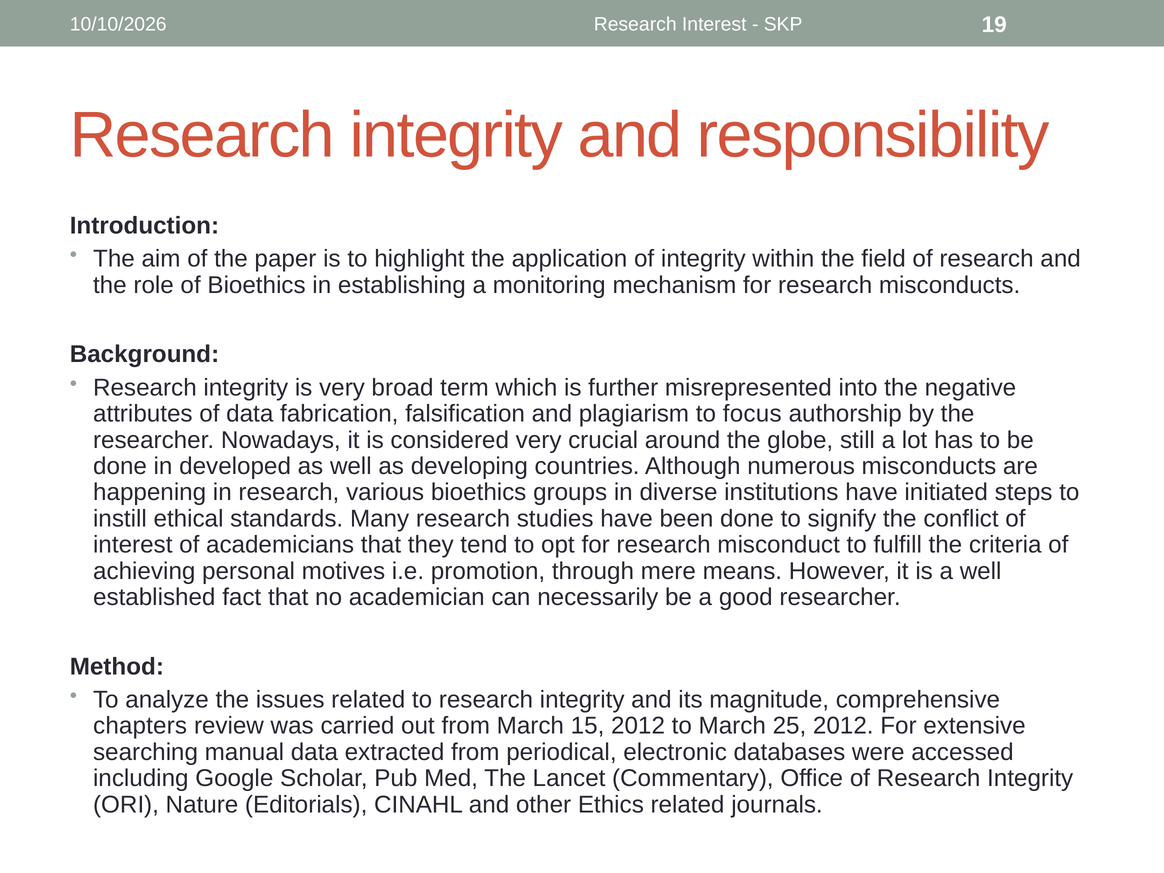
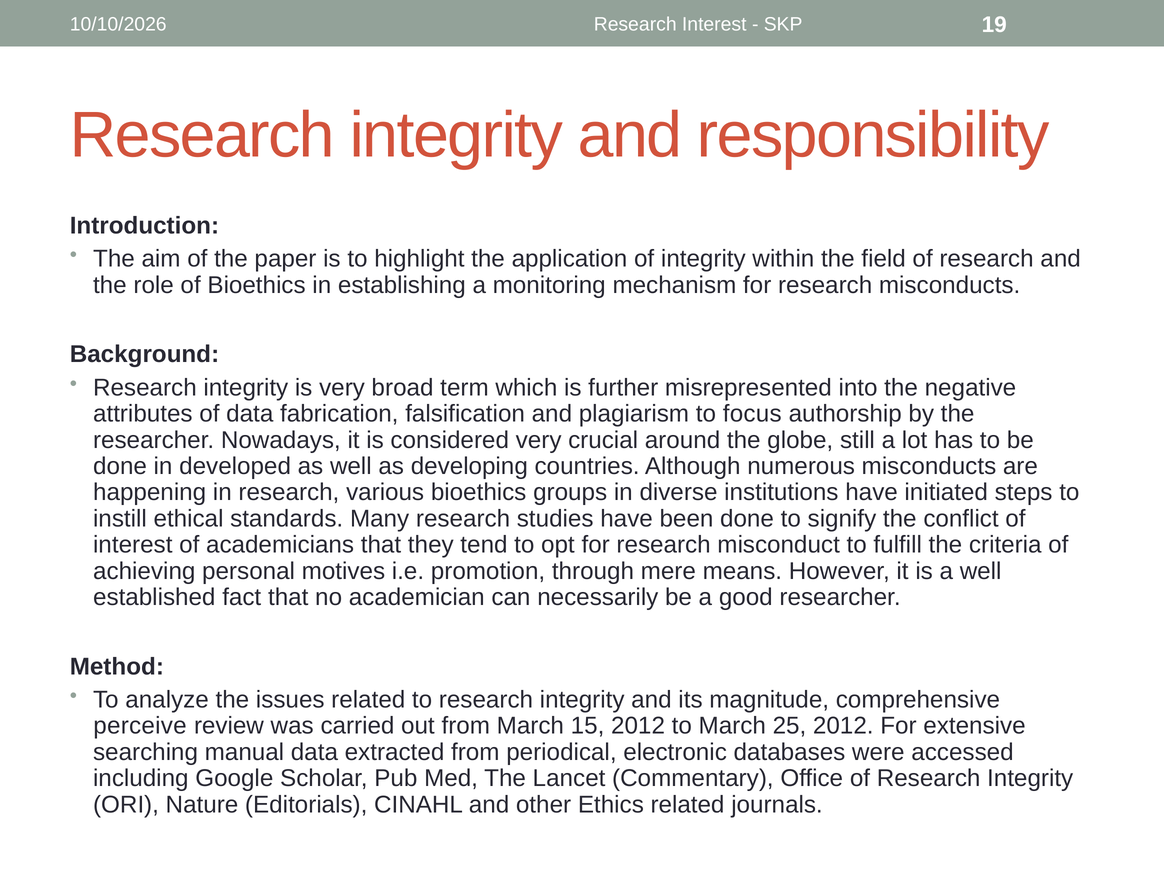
chapters: chapters -> perceive
